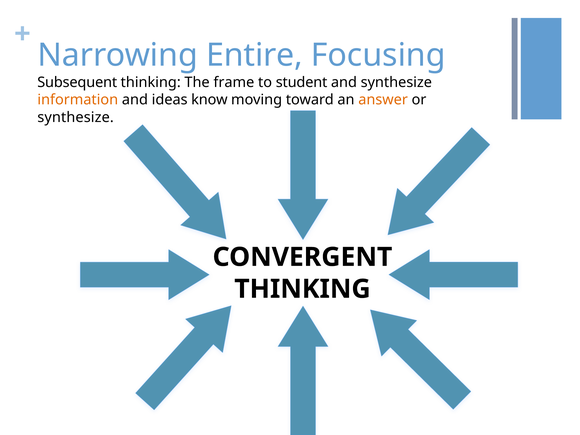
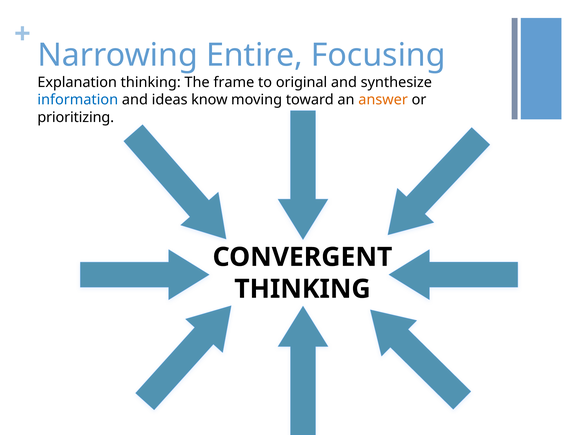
Subsequent: Subsequent -> Explanation
student: student -> original
information colour: orange -> blue
synthesize at (76, 117): synthesize -> prioritizing
